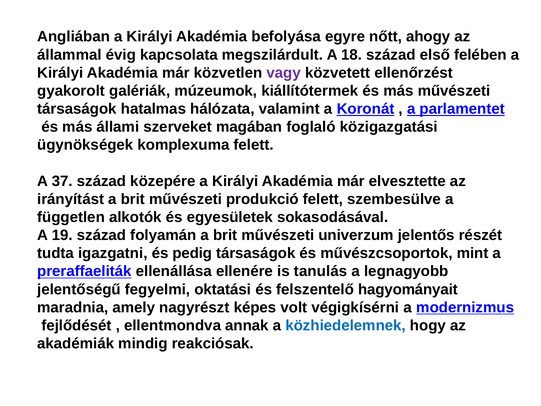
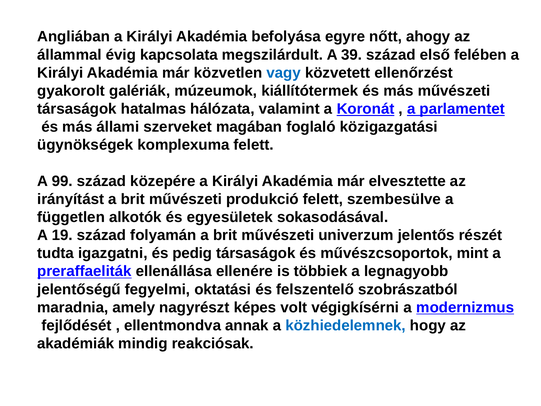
18: 18 -> 39
vagy colour: purple -> blue
37: 37 -> 99
tanulás: tanulás -> többiek
hagyományait: hagyományait -> szobrászatból
